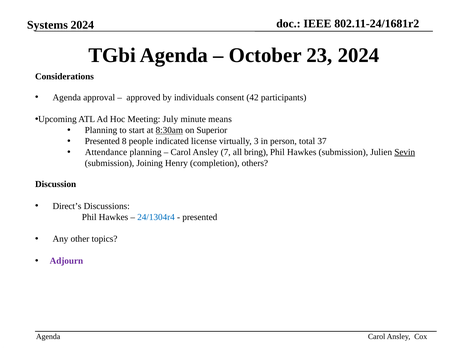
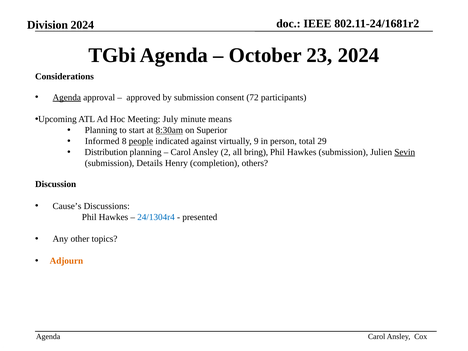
Systems: Systems -> Division
Agenda at (67, 97) underline: none -> present
by individuals: individuals -> submission
42: 42 -> 72
Presented at (102, 141): Presented -> Informed
people underline: none -> present
license: license -> against
3: 3 -> 9
37: 37 -> 29
Attendance: Attendance -> Distribution
7: 7 -> 2
Joining: Joining -> Details
Direct’s: Direct’s -> Cause’s
Adjourn colour: purple -> orange
